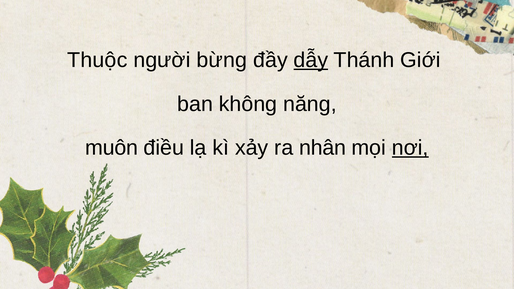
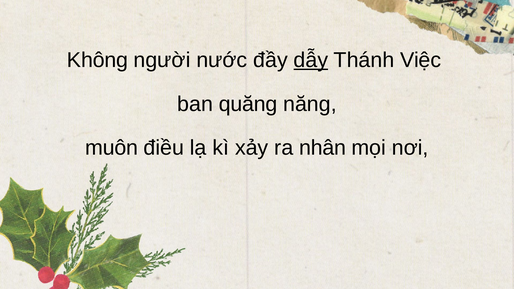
Thuộc: Thuộc -> Không
bừng: bừng -> nước
Giới: Giới -> Việc
không: không -> quăng
nơi underline: present -> none
